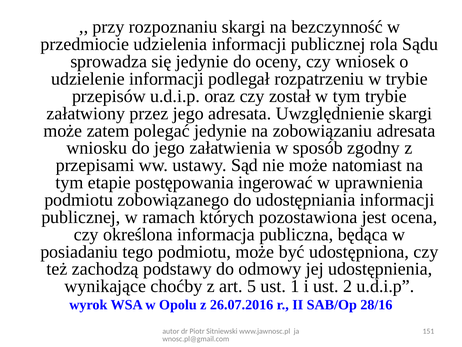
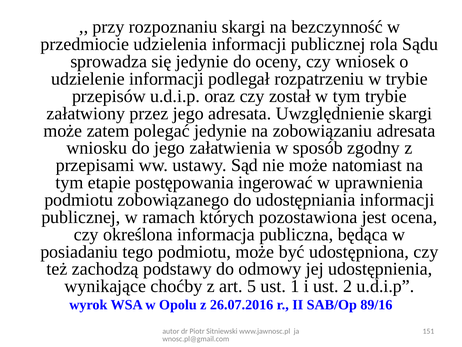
28/16: 28/16 -> 89/16
